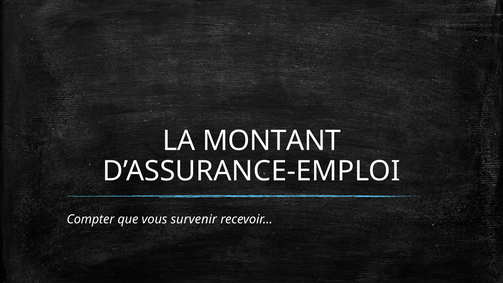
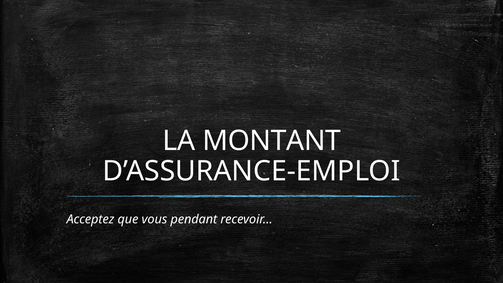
Compter: Compter -> Acceptez
survenir: survenir -> pendant
